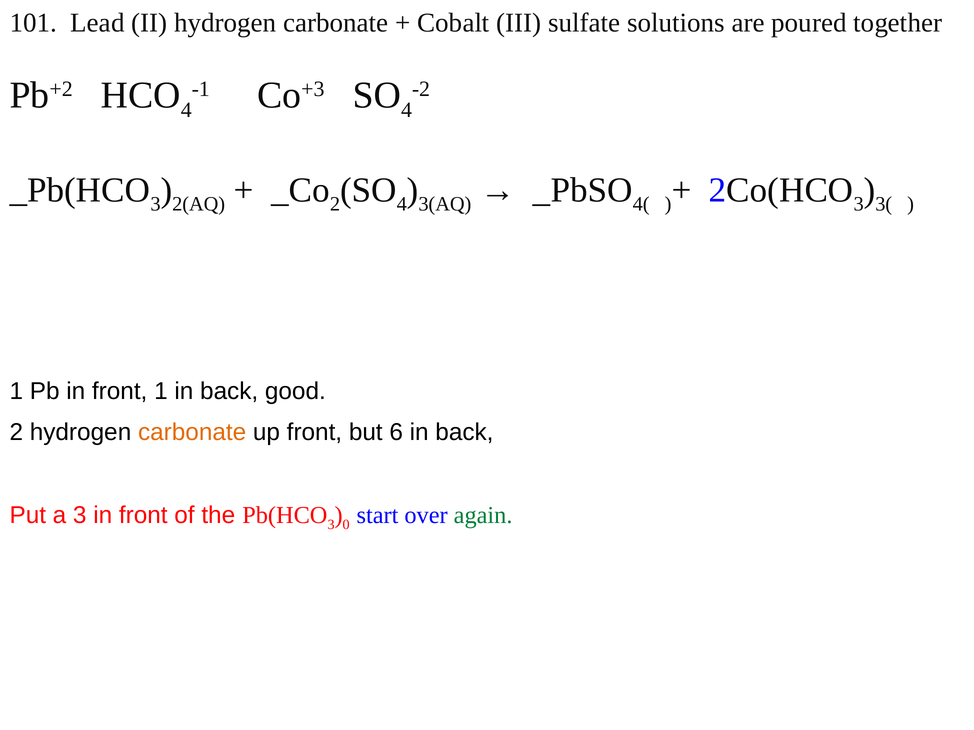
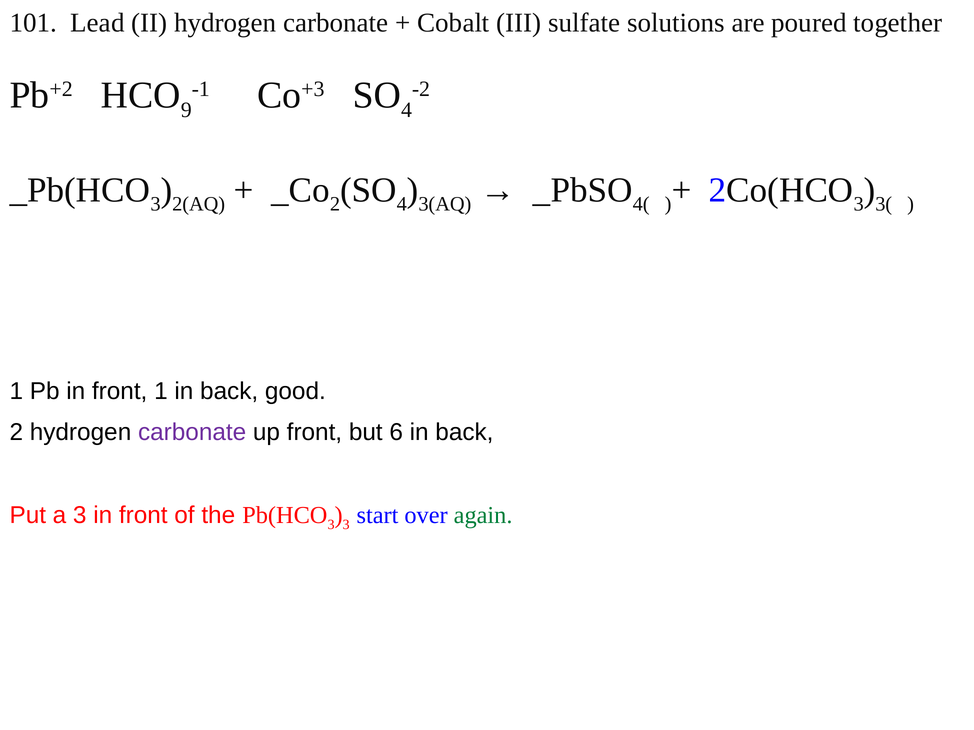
4 at (186, 110): 4 -> 9
carbonate at (192, 433) colour: orange -> purple
0 at (346, 525): 0 -> 3
